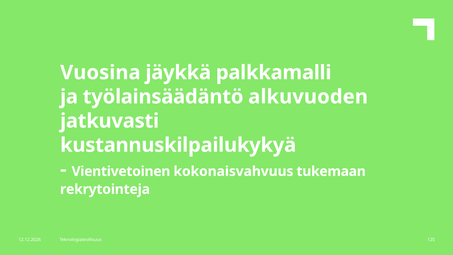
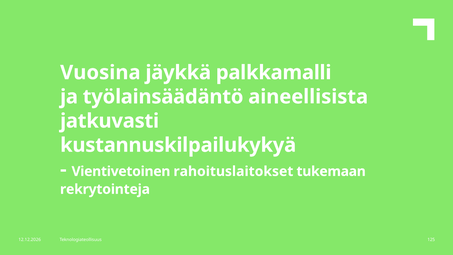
alkuvuoden: alkuvuoden -> aineellisista
kokonaisvahvuus: kokonaisvahvuus -> rahoituslaitokset
